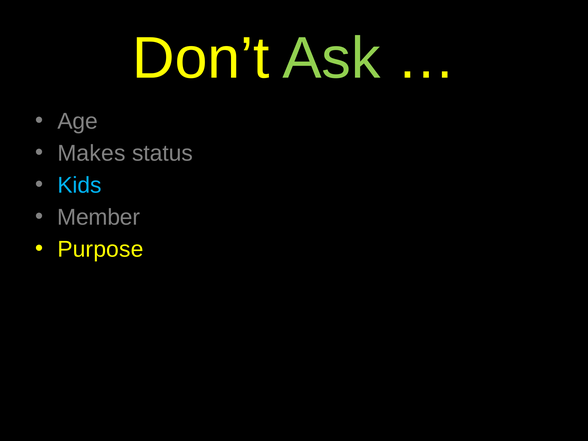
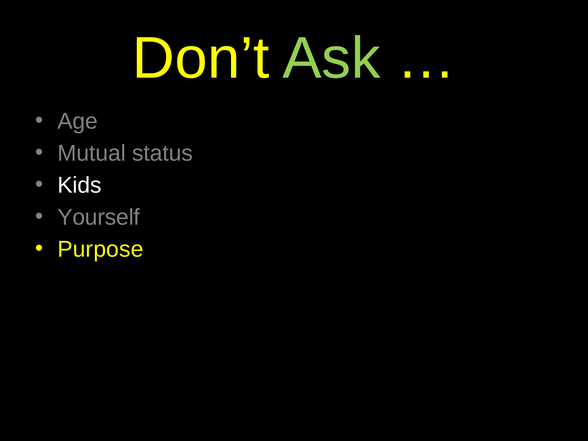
Makes: Makes -> Mutual
Kids colour: light blue -> white
Member: Member -> Yourself
